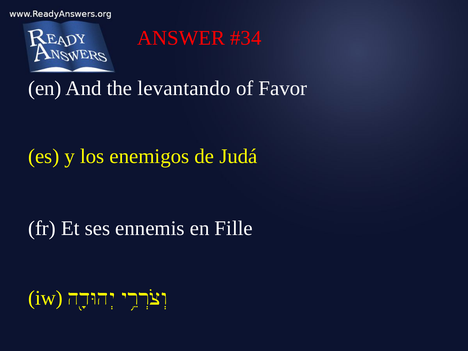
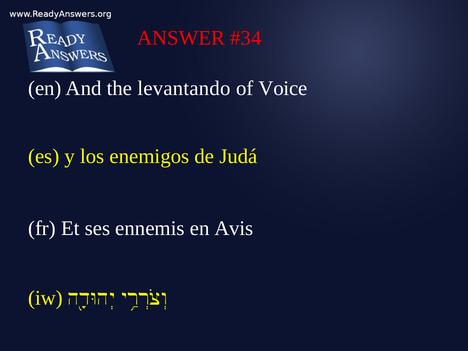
Favor: Favor -> Voice
Fille: Fille -> Avis
